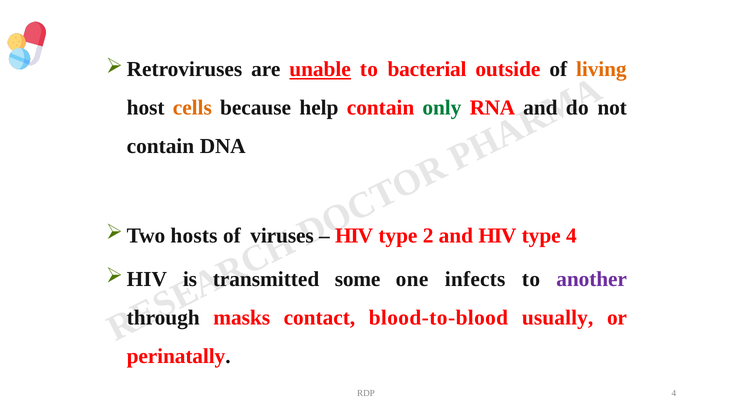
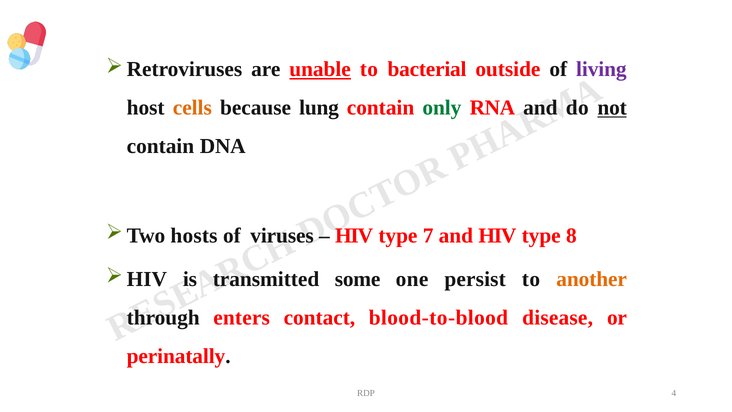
living colour: orange -> purple
help: help -> lung
not underline: none -> present
2: 2 -> 7
type 4: 4 -> 8
infects: infects -> persist
another colour: purple -> orange
masks: masks -> enters
usually: usually -> disease
